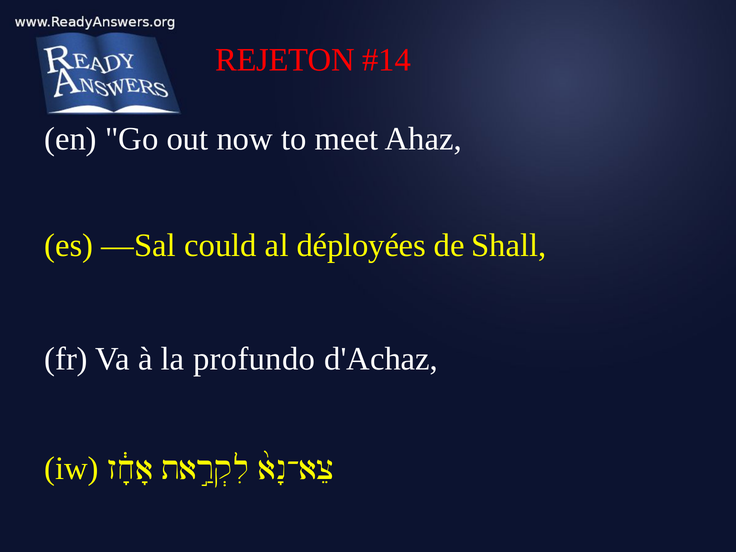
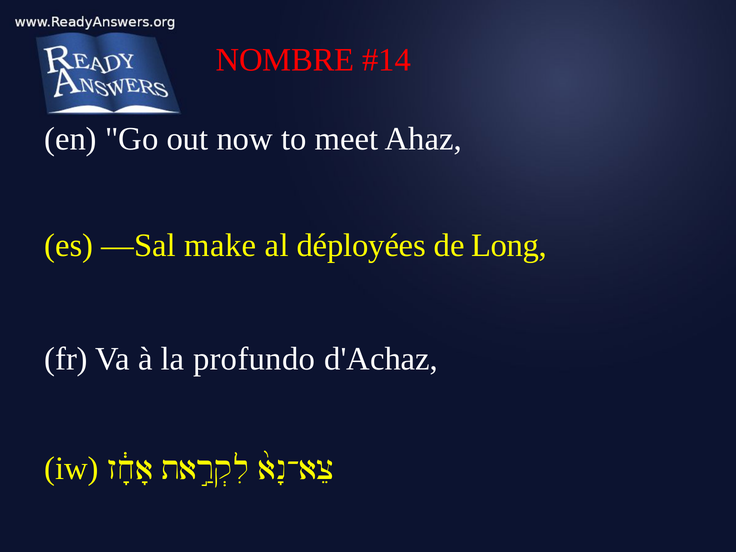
REJETON: REJETON -> NOMBRE
could: could -> make
Shall: Shall -> Long
